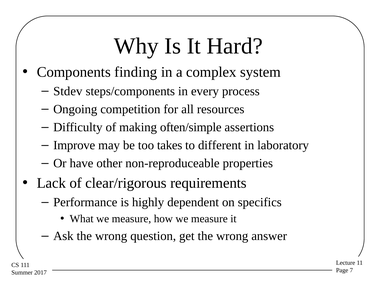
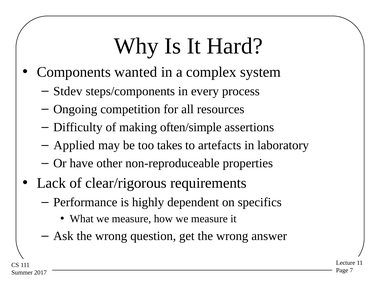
finding: finding -> wanted
Improve: Improve -> Applied
different: different -> artefacts
